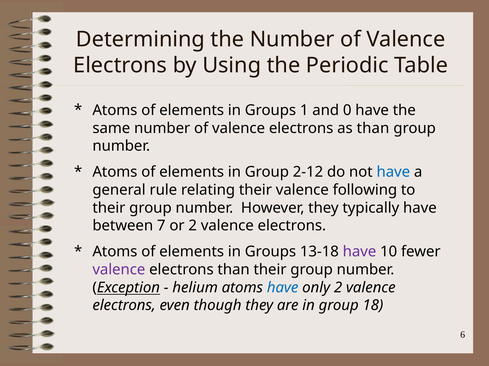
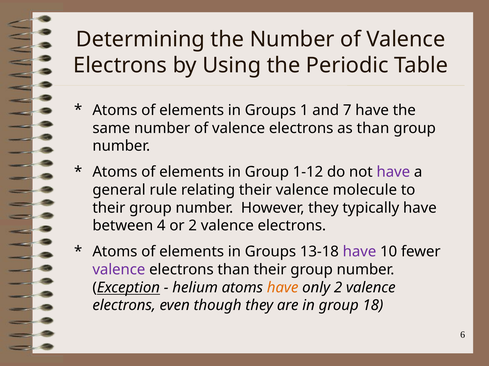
0: 0 -> 7
2-12: 2-12 -> 1-12
have at (393, 172) colour: blue -> purple
following: following -> molecule
7: 7 -> 4
have at (283, 288) colour: blue -> orange
